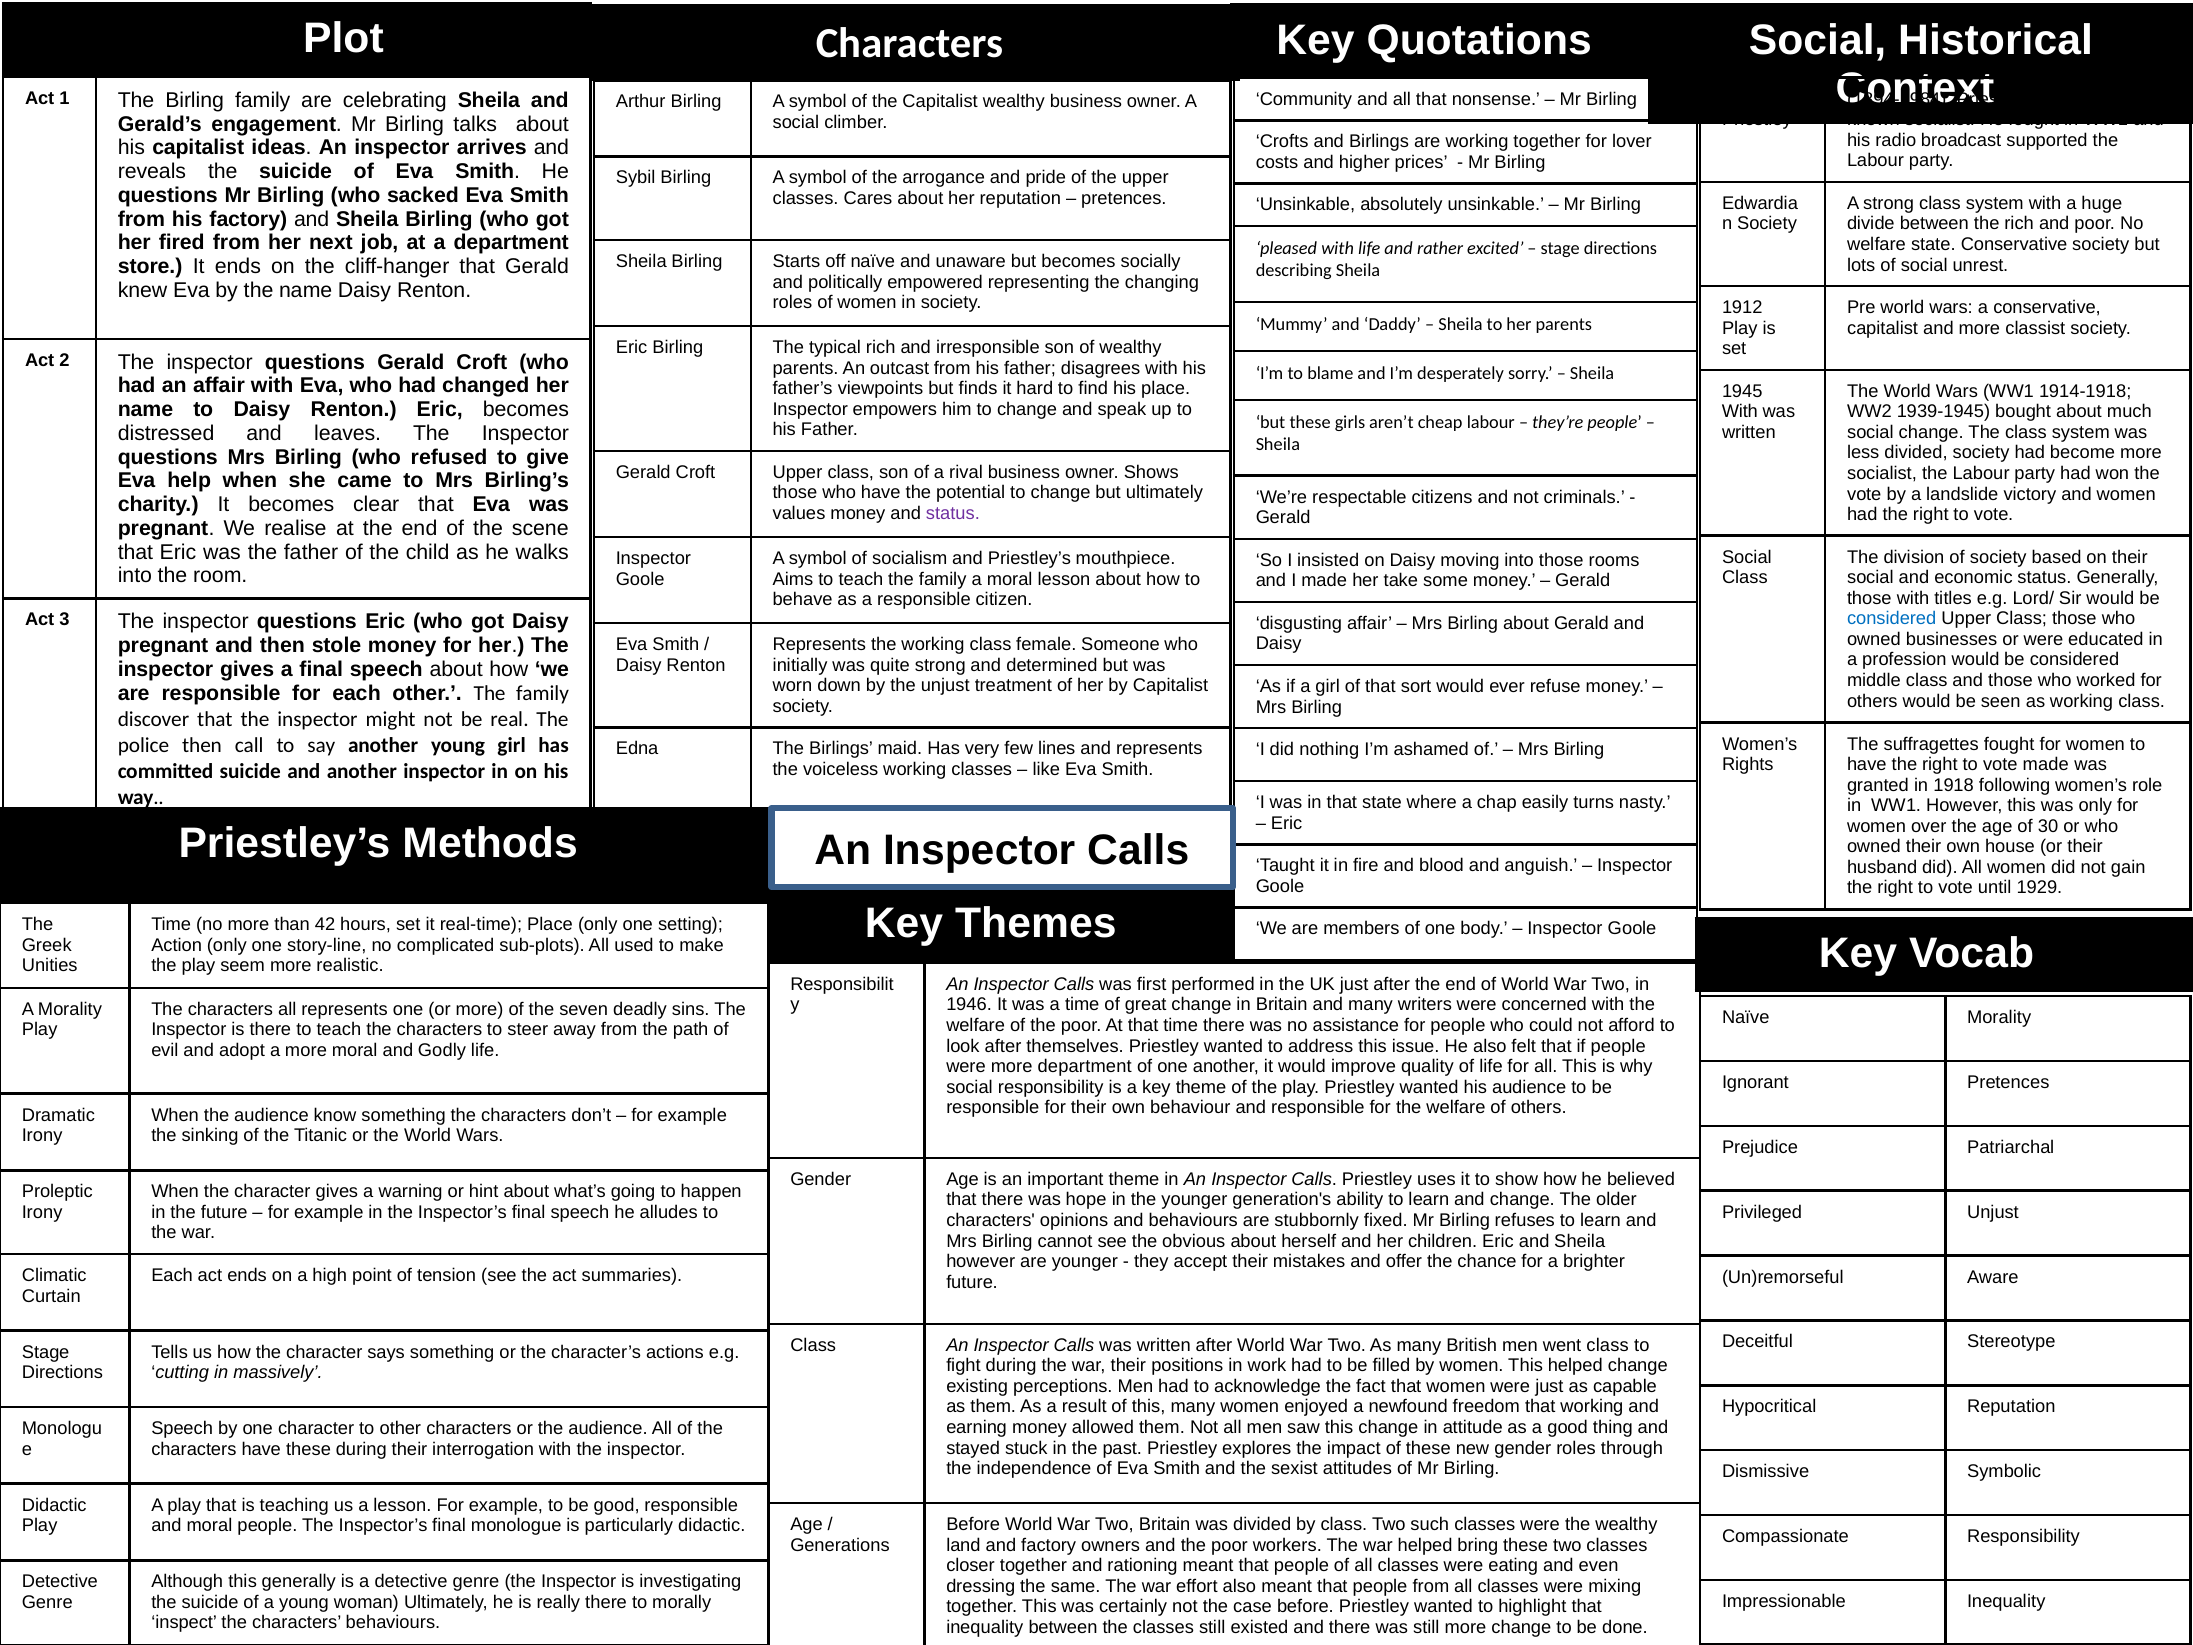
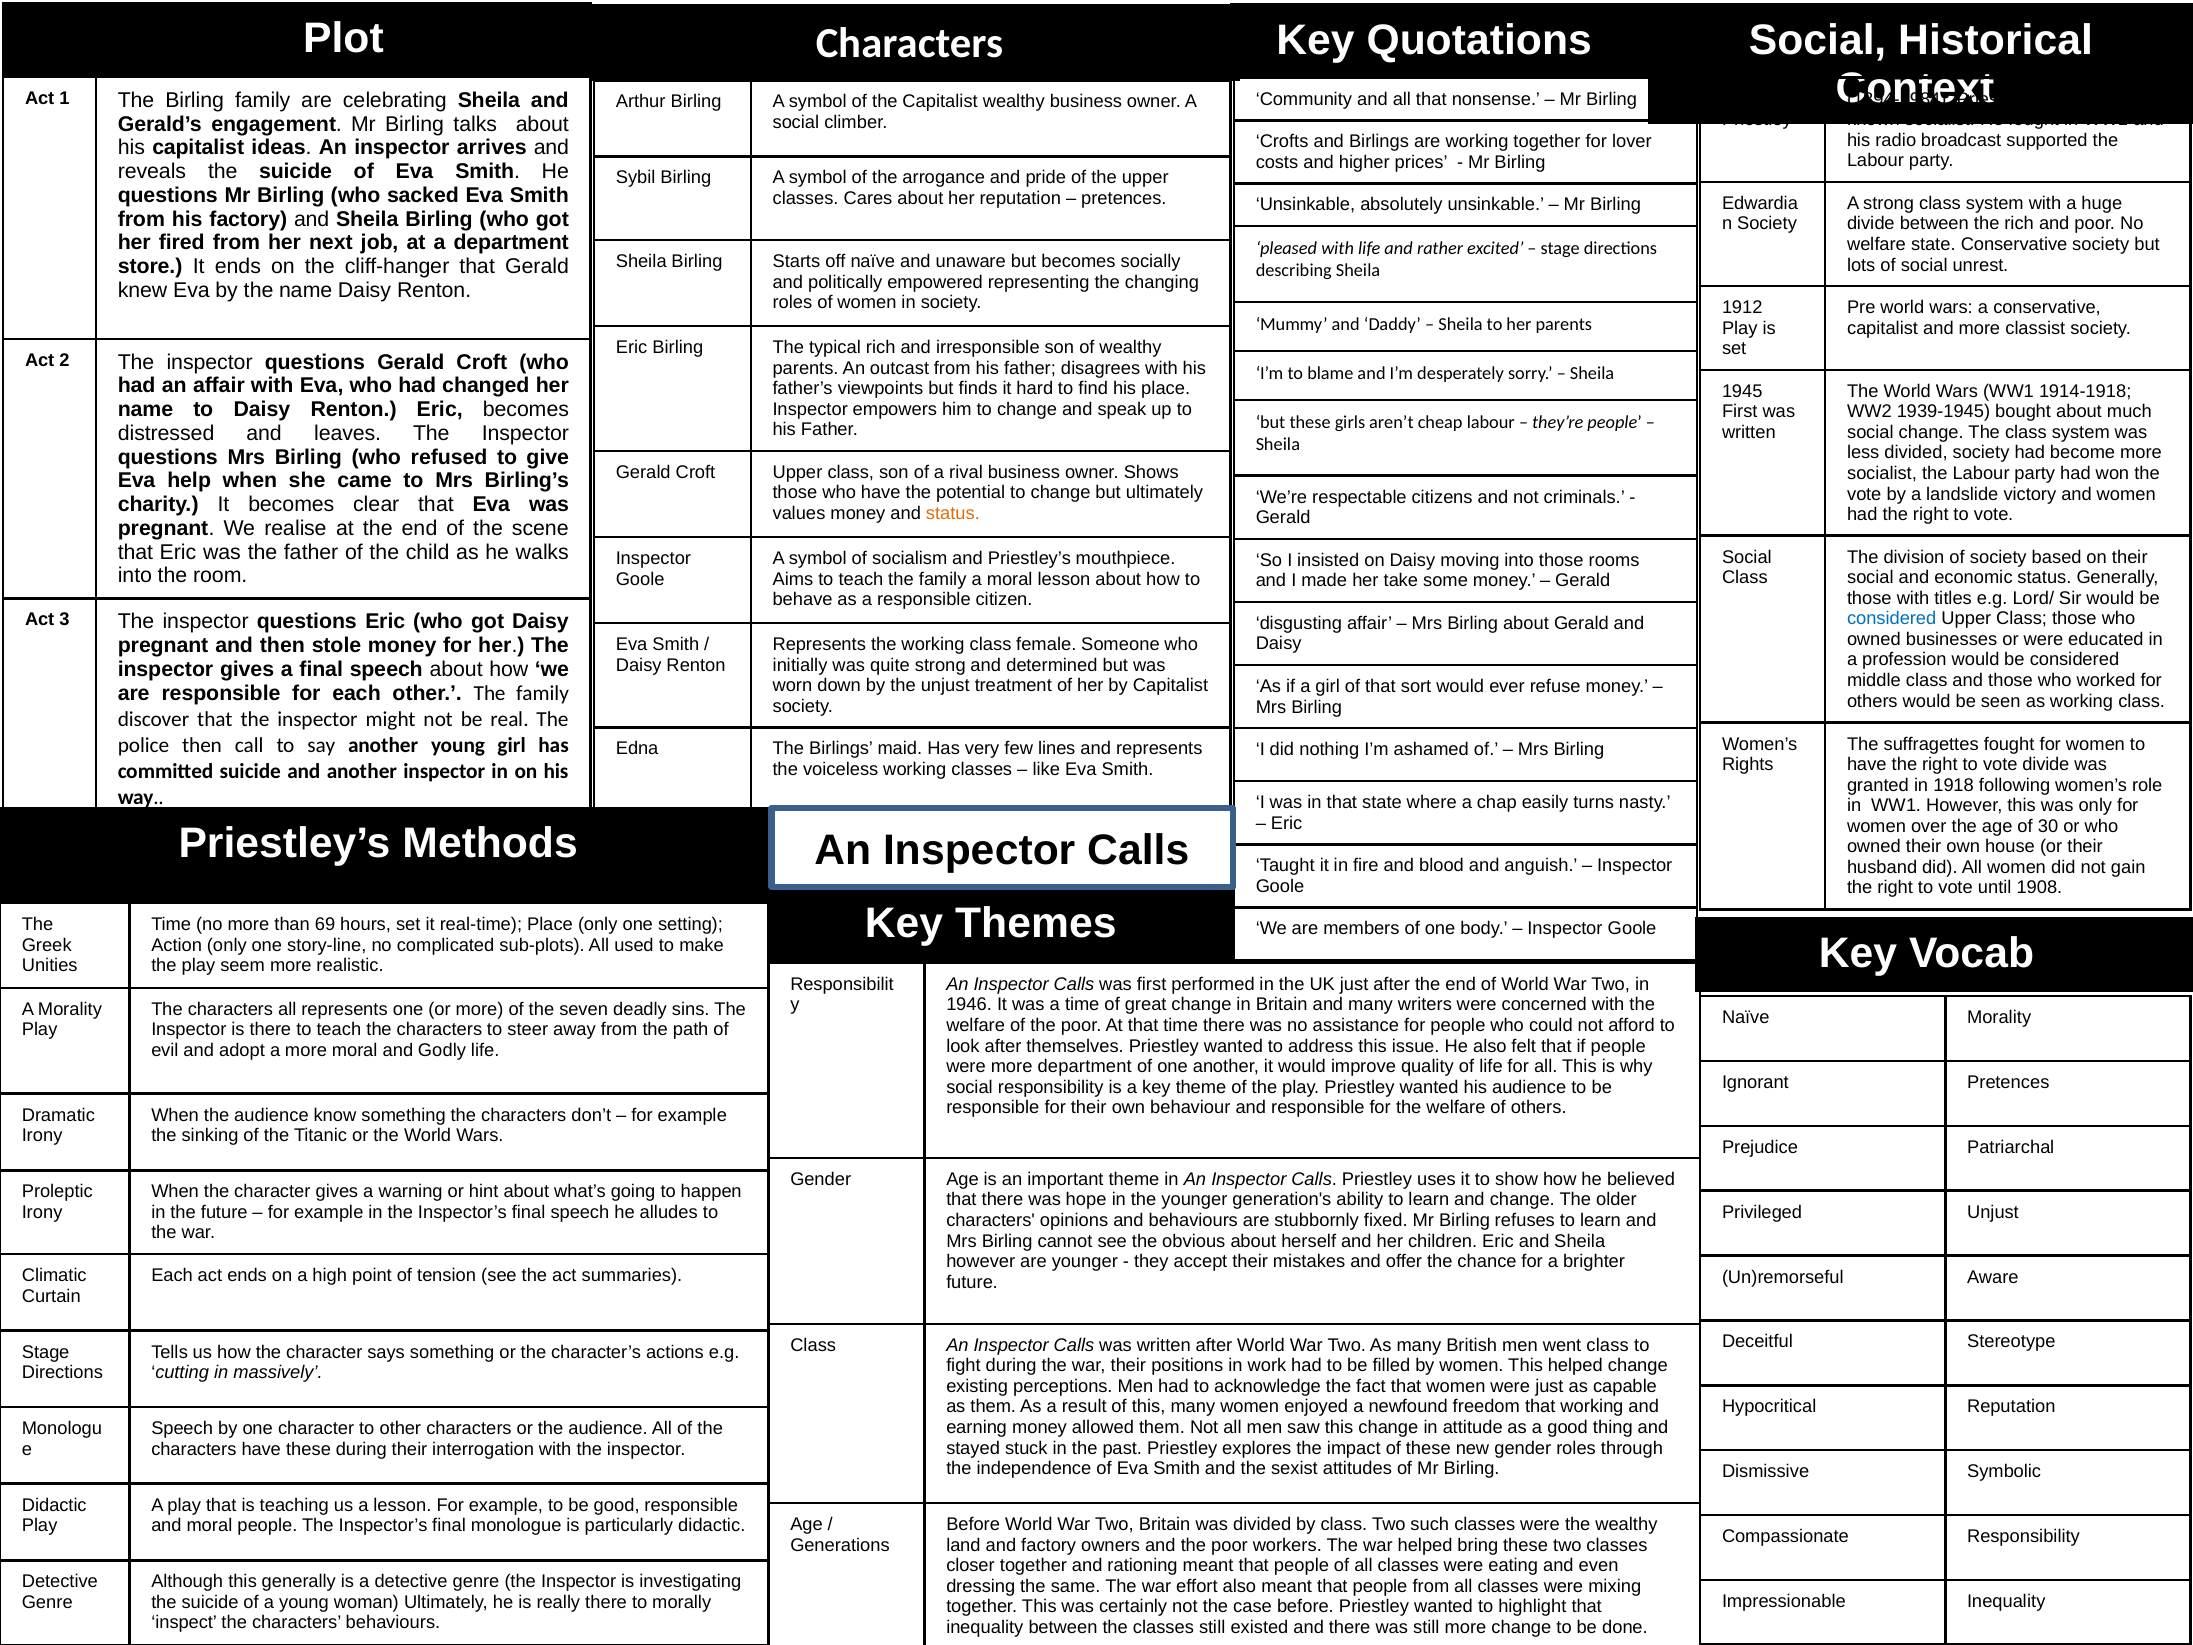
With at (1740, 412): With -> First
status at (953, 513) colour: purple -> orange
vote made: made -> divide
1929: 1929 -> 1908
42: 42 -> 69
